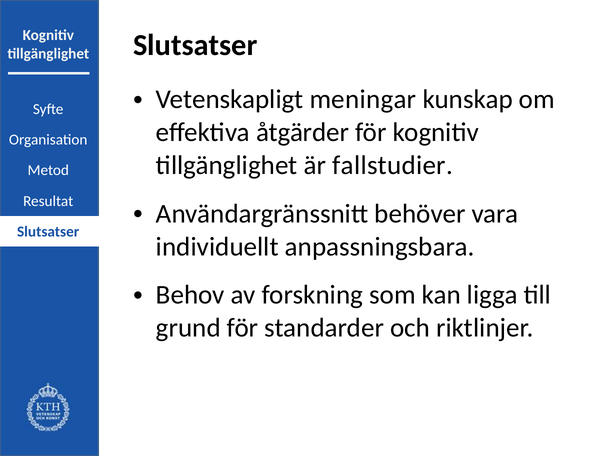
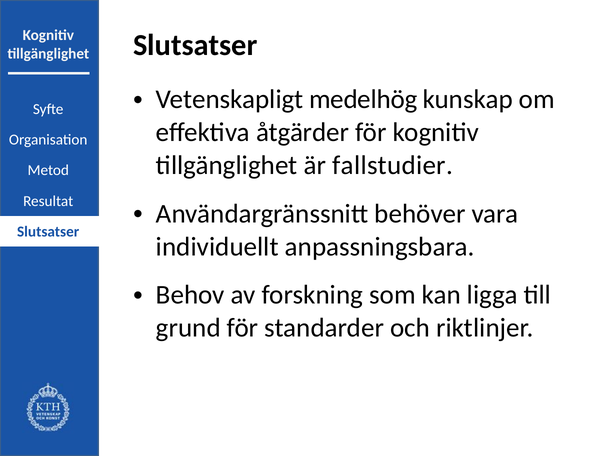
meningar: meningar -> medelhög
